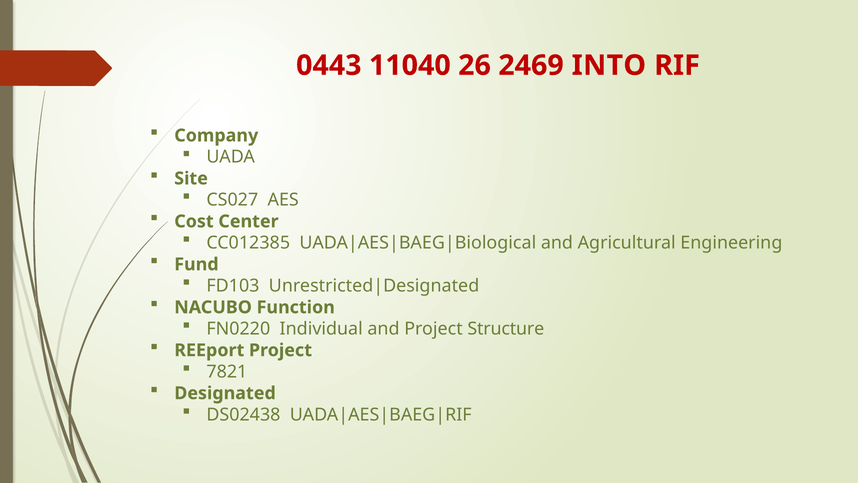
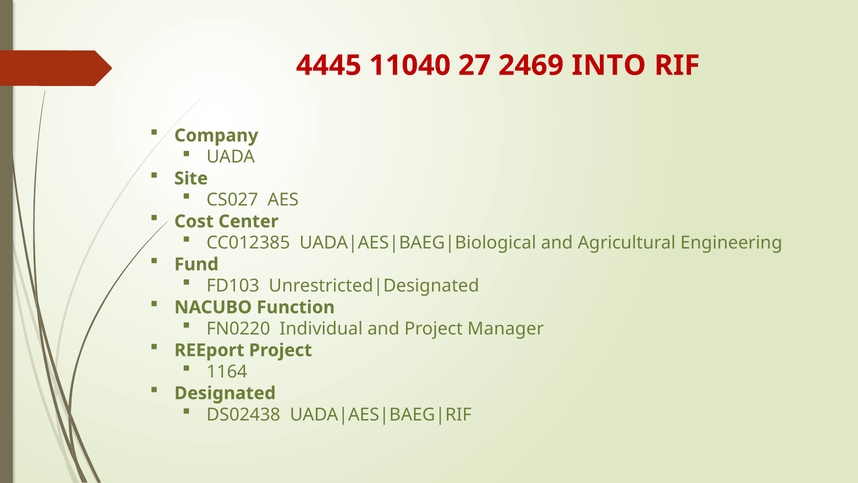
0443: 0443 -> 4445
26: 26 -> 27
Structure: Structure -> Manager
7821: 7821 -> 1164
